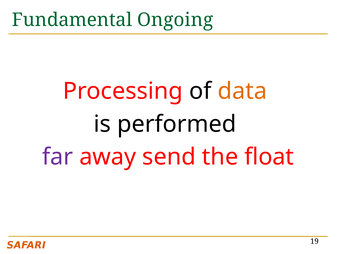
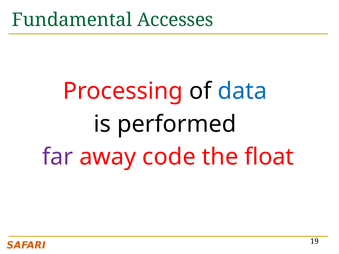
Ongoing: Ongoing -> Accesses
data colour: orange -> blue
send: send -> code
